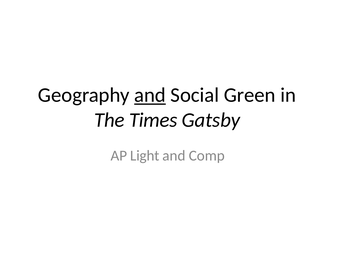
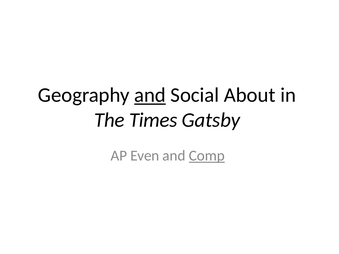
Green: Green -> About
Light: Light -> Even
Comp underline: none -> present
